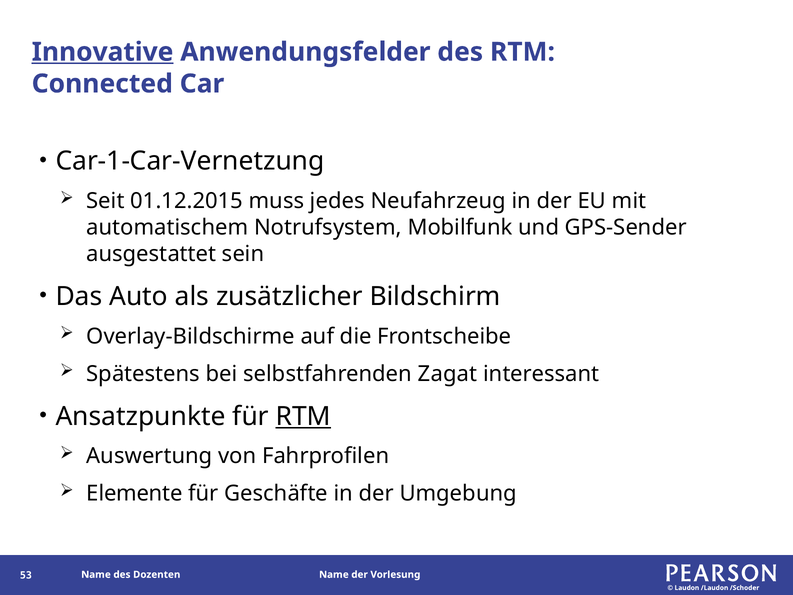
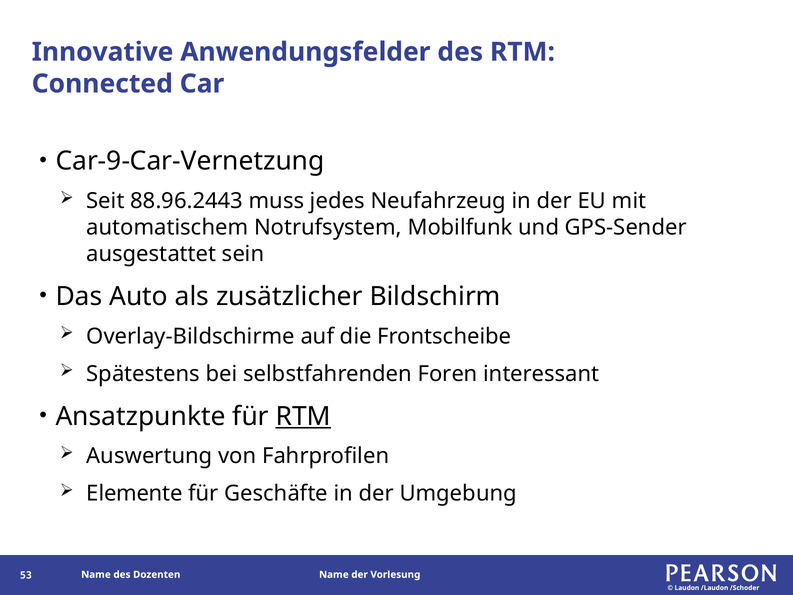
Innovative underline: present -> none
Car-1-Car-Vernetzung: Car-1-Car-Vernetzung -> Car-9-Car-Vernetzung
01.12.2015: 01.12.2015 -> 88.96.2443
Zagat: Zagat -> Foren
